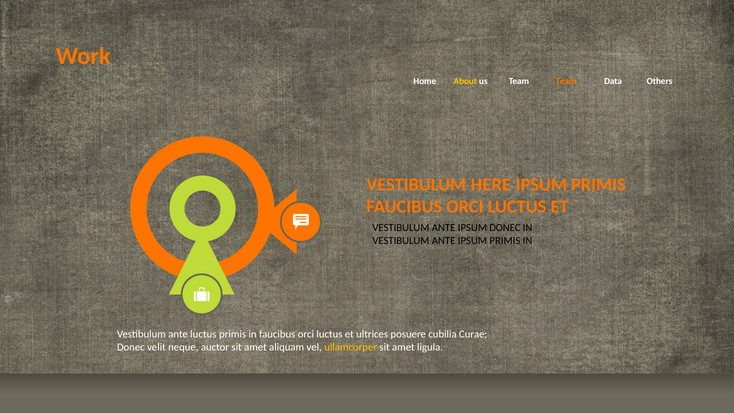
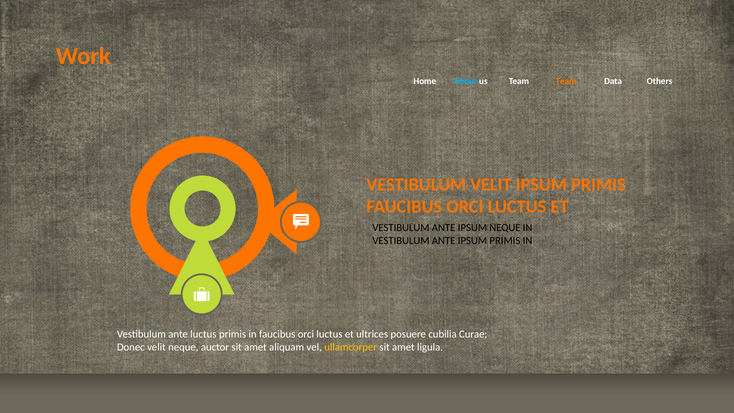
About colour: yellow -> light blue
VESTIBULUM HERE: HERE -> VELIT
IPSUM DONEC: DONEC -> NEQUE
